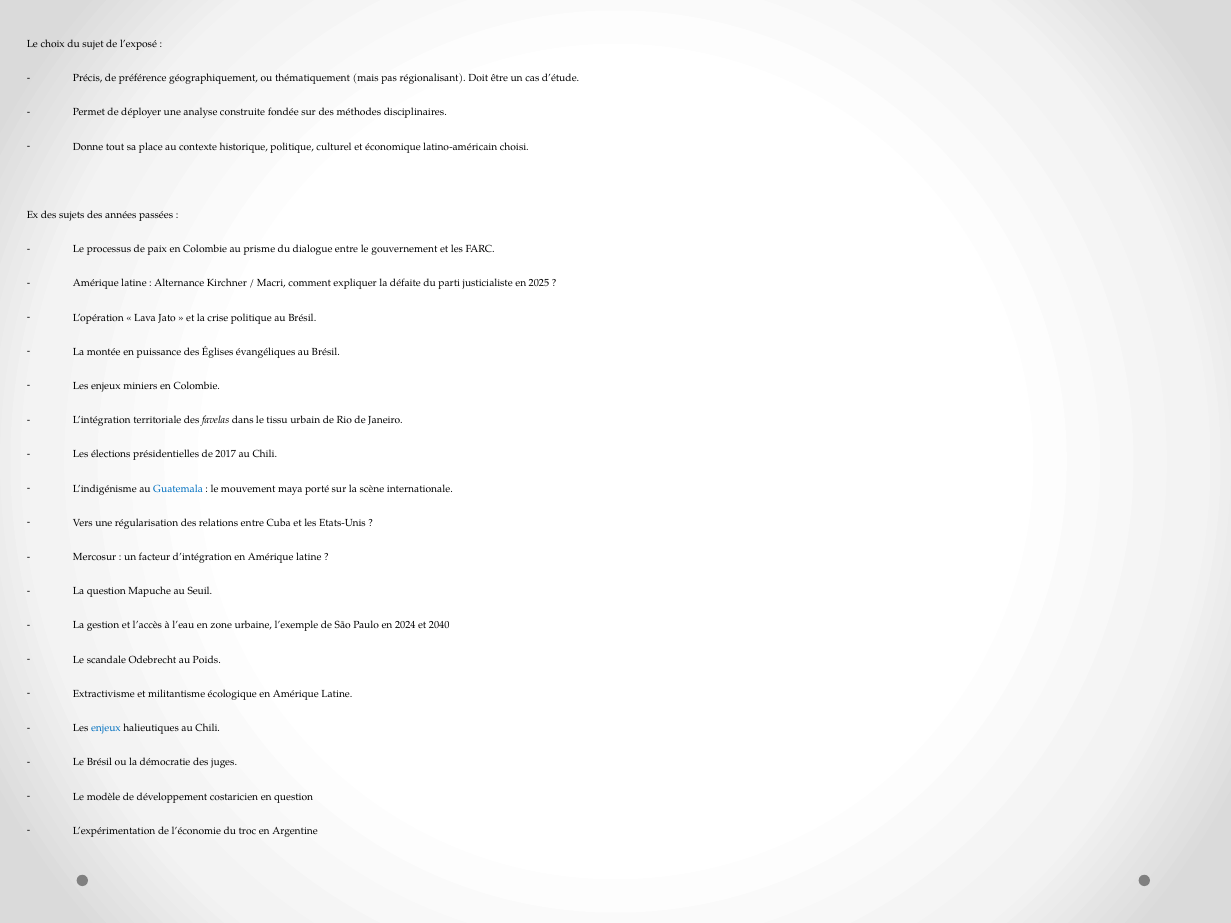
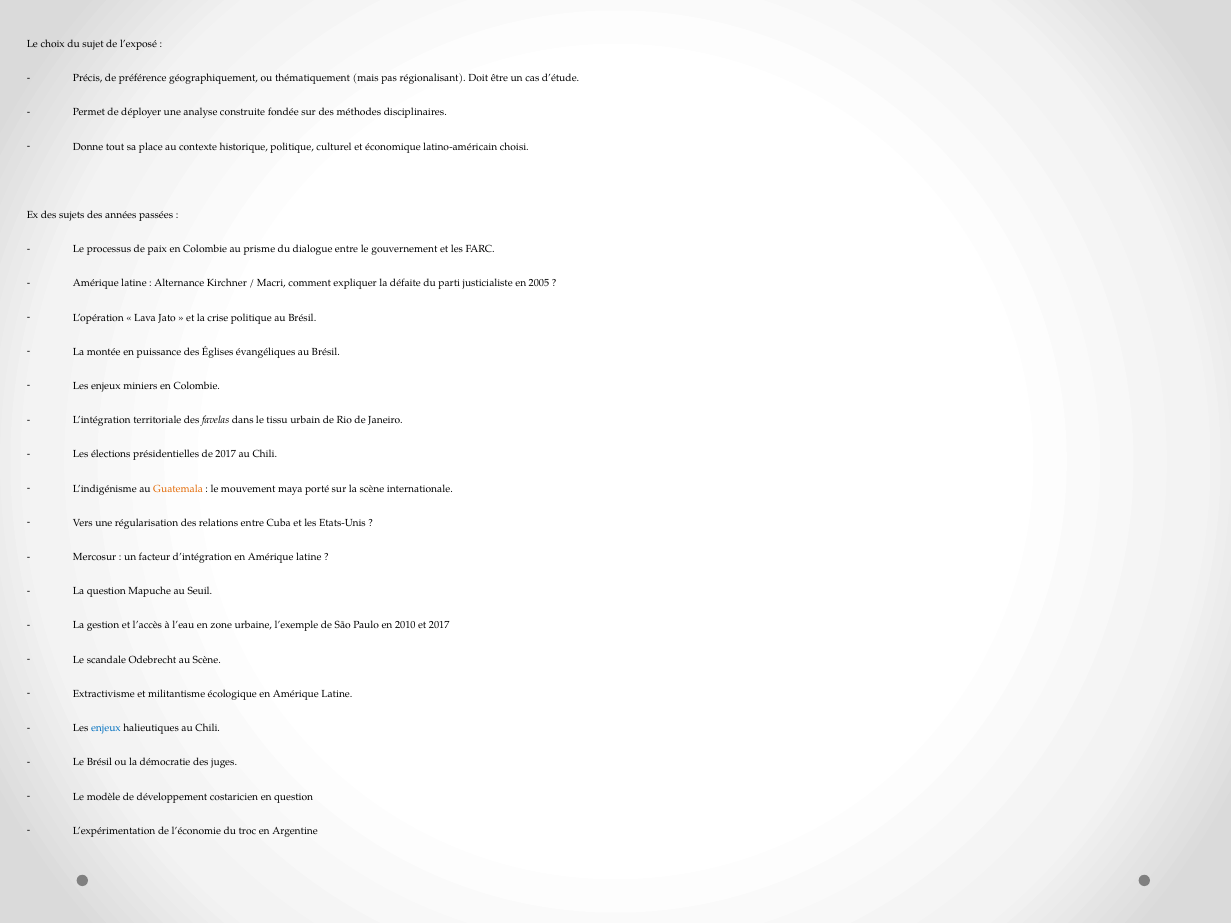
2025: 2025 -> 2005
Guatemala colour: blue -> orange
2024: 2024 -> 2010
et 2040: 2040 -> 2017
au Poids: Poids -> Scène
